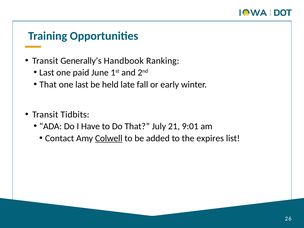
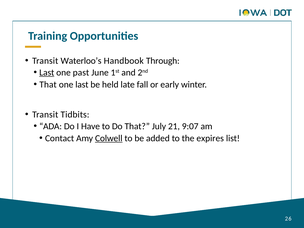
Generally’s: Generally’s -> Waterloo’s
Ranking: Ranking -> Through
Last at (47, 73) underline: none -> present
paid: paid -> past
9:01: 9:01 -> 9:07
